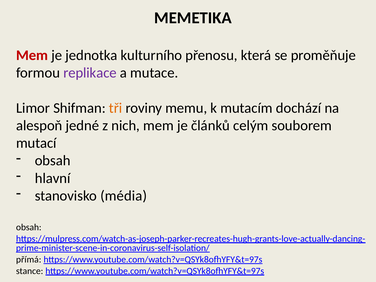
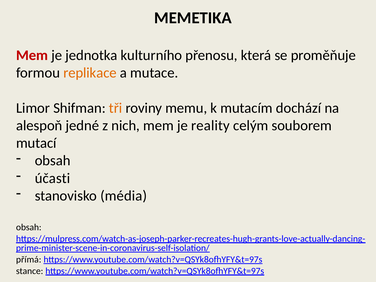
replikace colour: purple -> orange
článků: článků -> reality
hlavní: hlavní -> účasti
